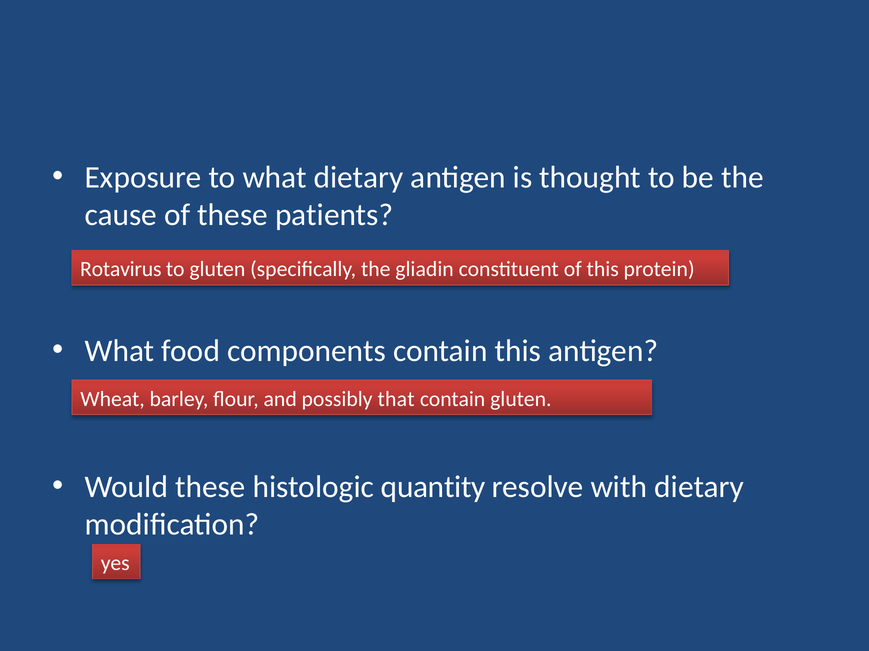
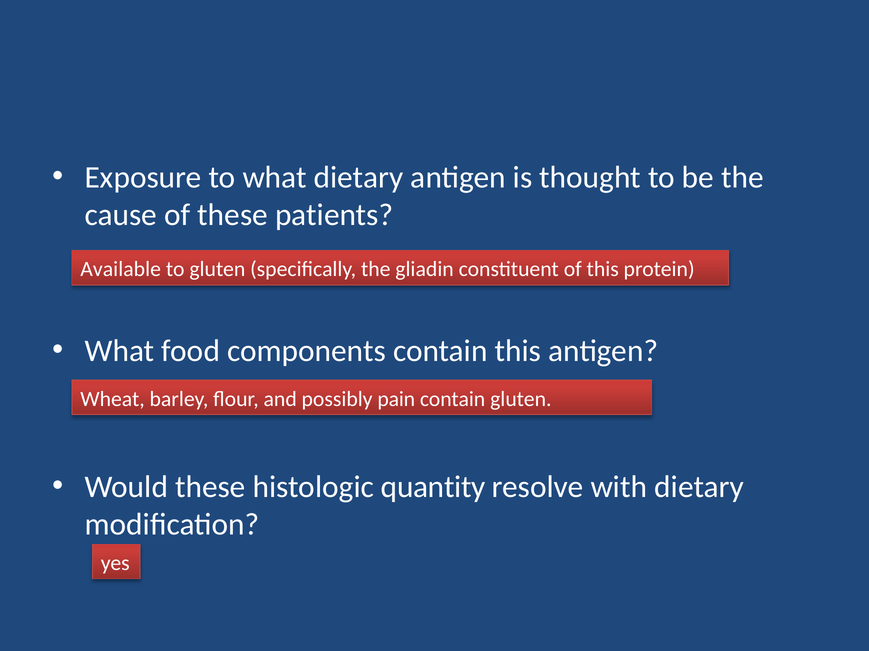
Rotavirus: Rotavirus -> Available
that: that -> pain
